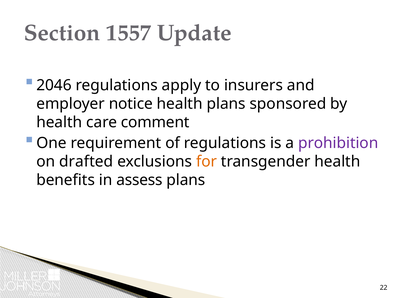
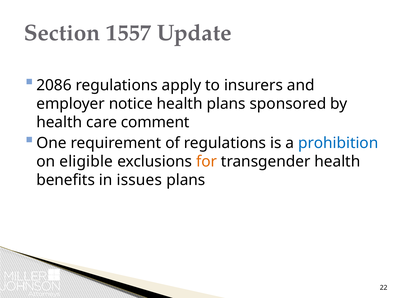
2046: 2046 -> 2086
prohibition colour: purple -> blue
drafted: drafted -> eligible
assess: assess -> issues
